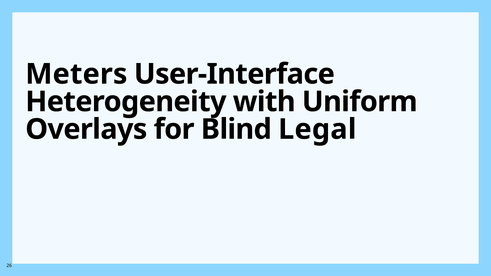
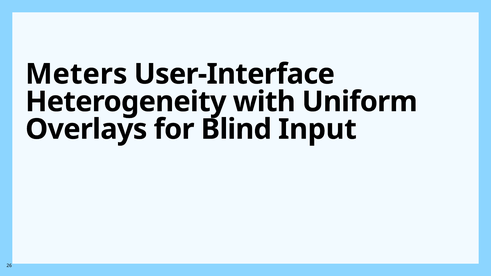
Legal: Legal -> Input
